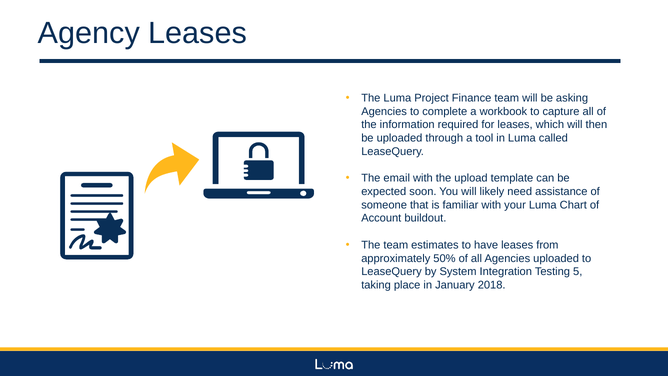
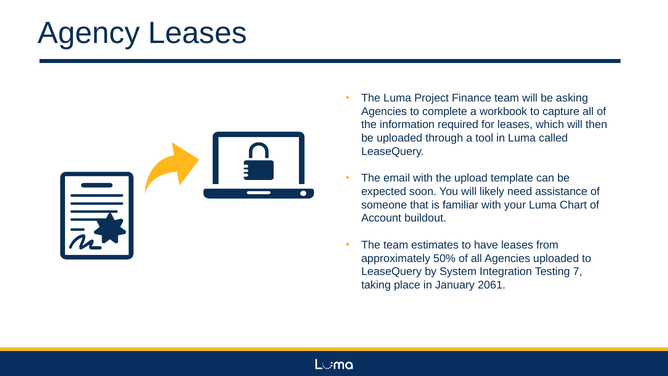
5: 5 -> 7
2018: 2018 -> 2061
